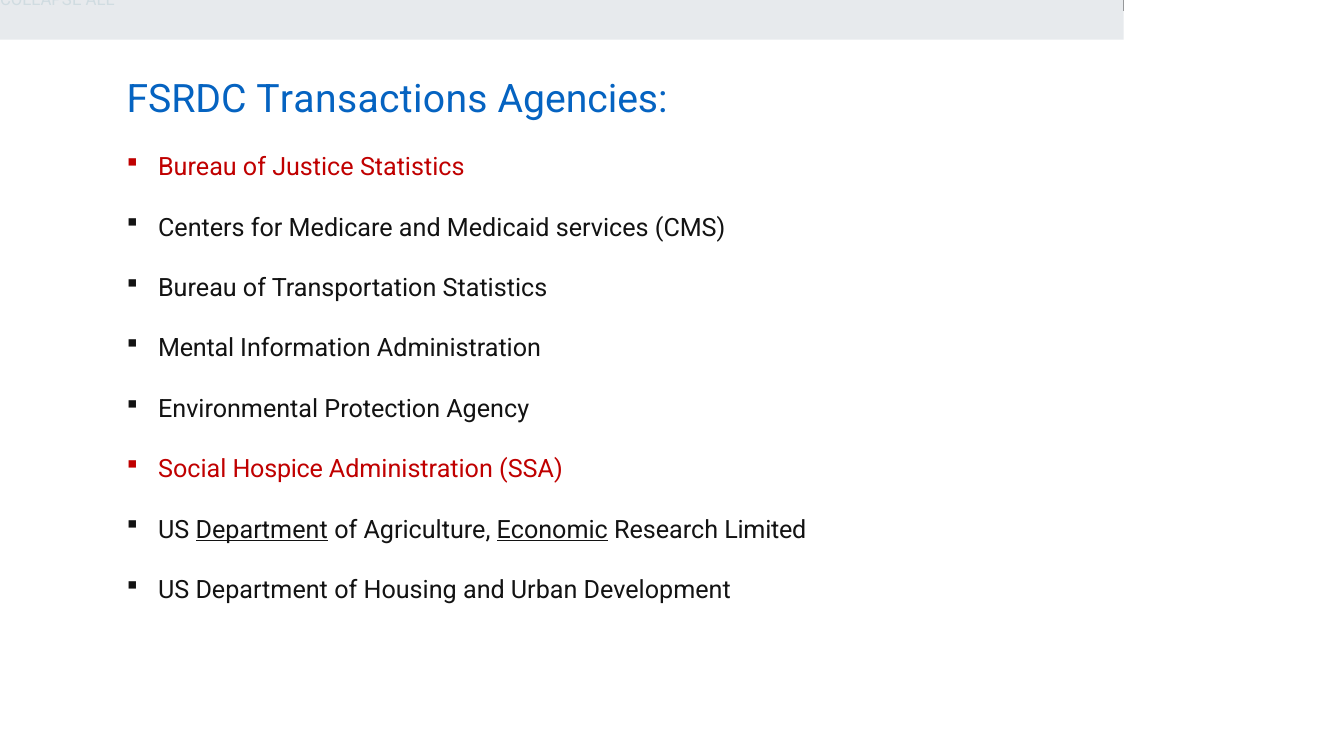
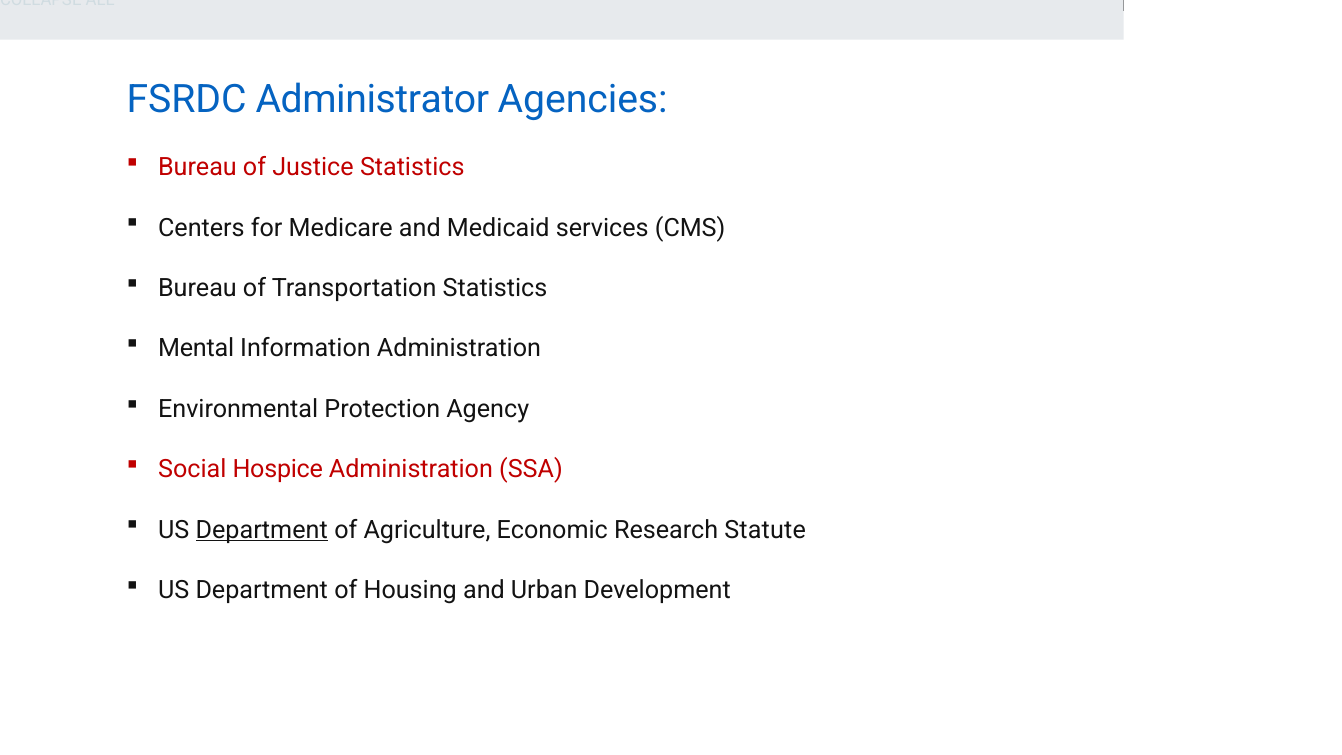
Transactions: Transactions -> Administrator
Economic underline: present -> none
Limited: Limited -> Statute
